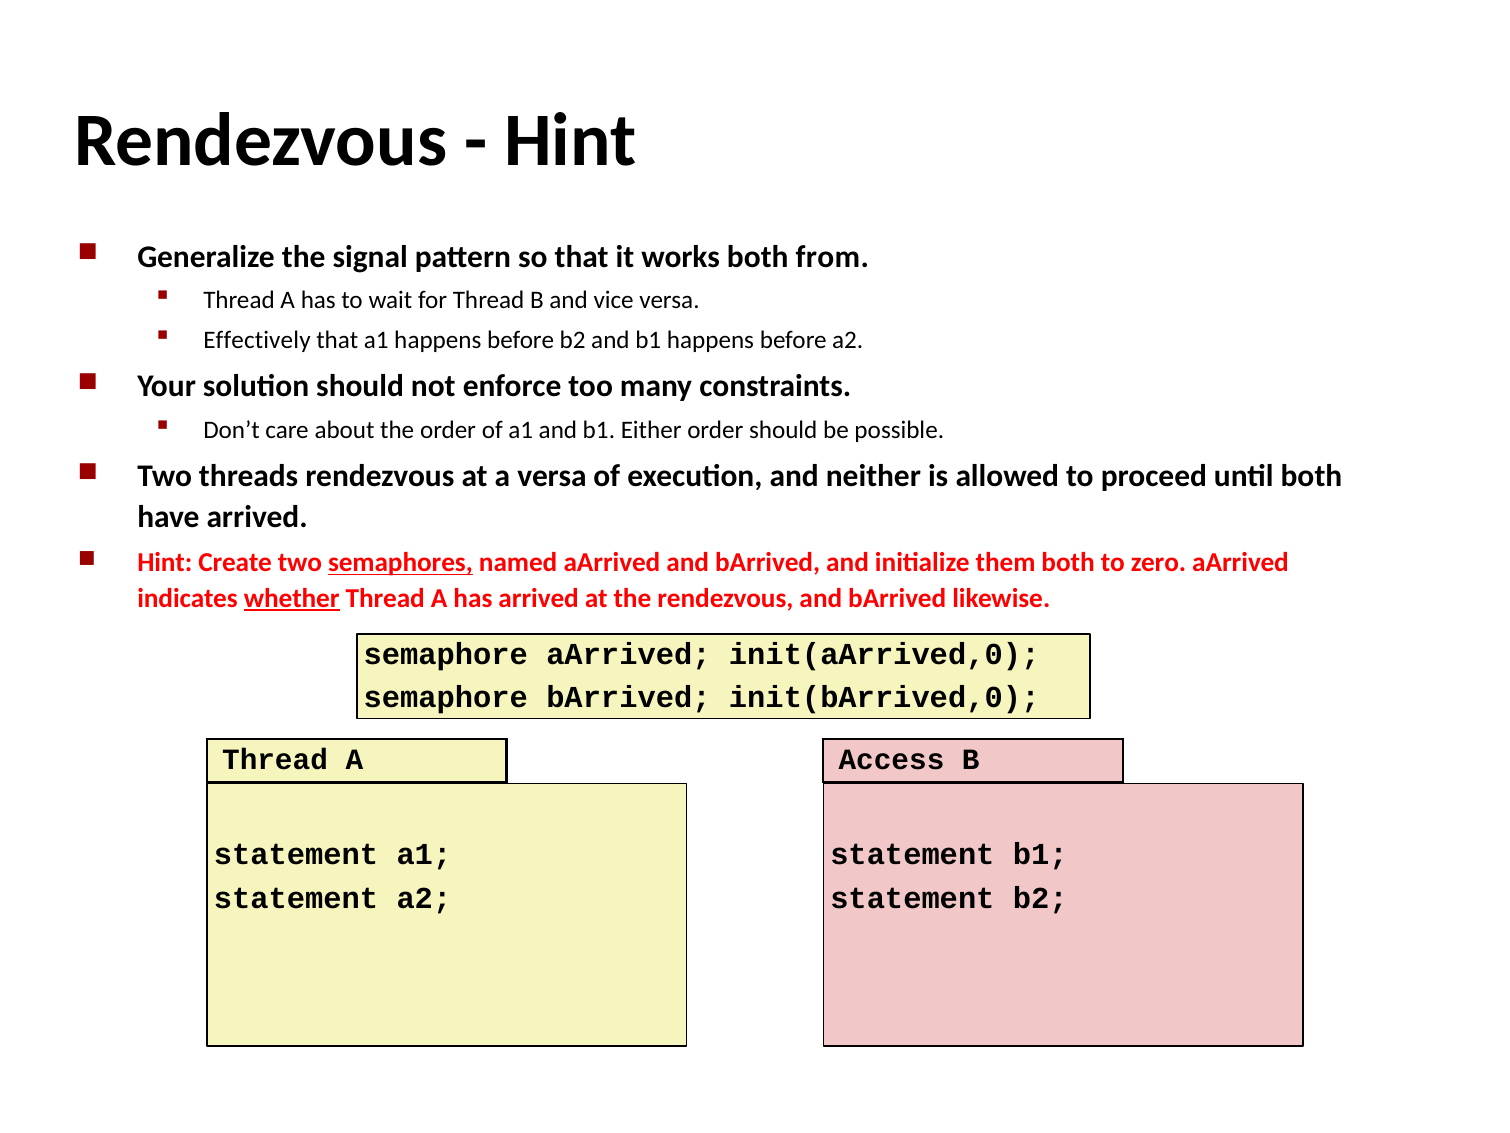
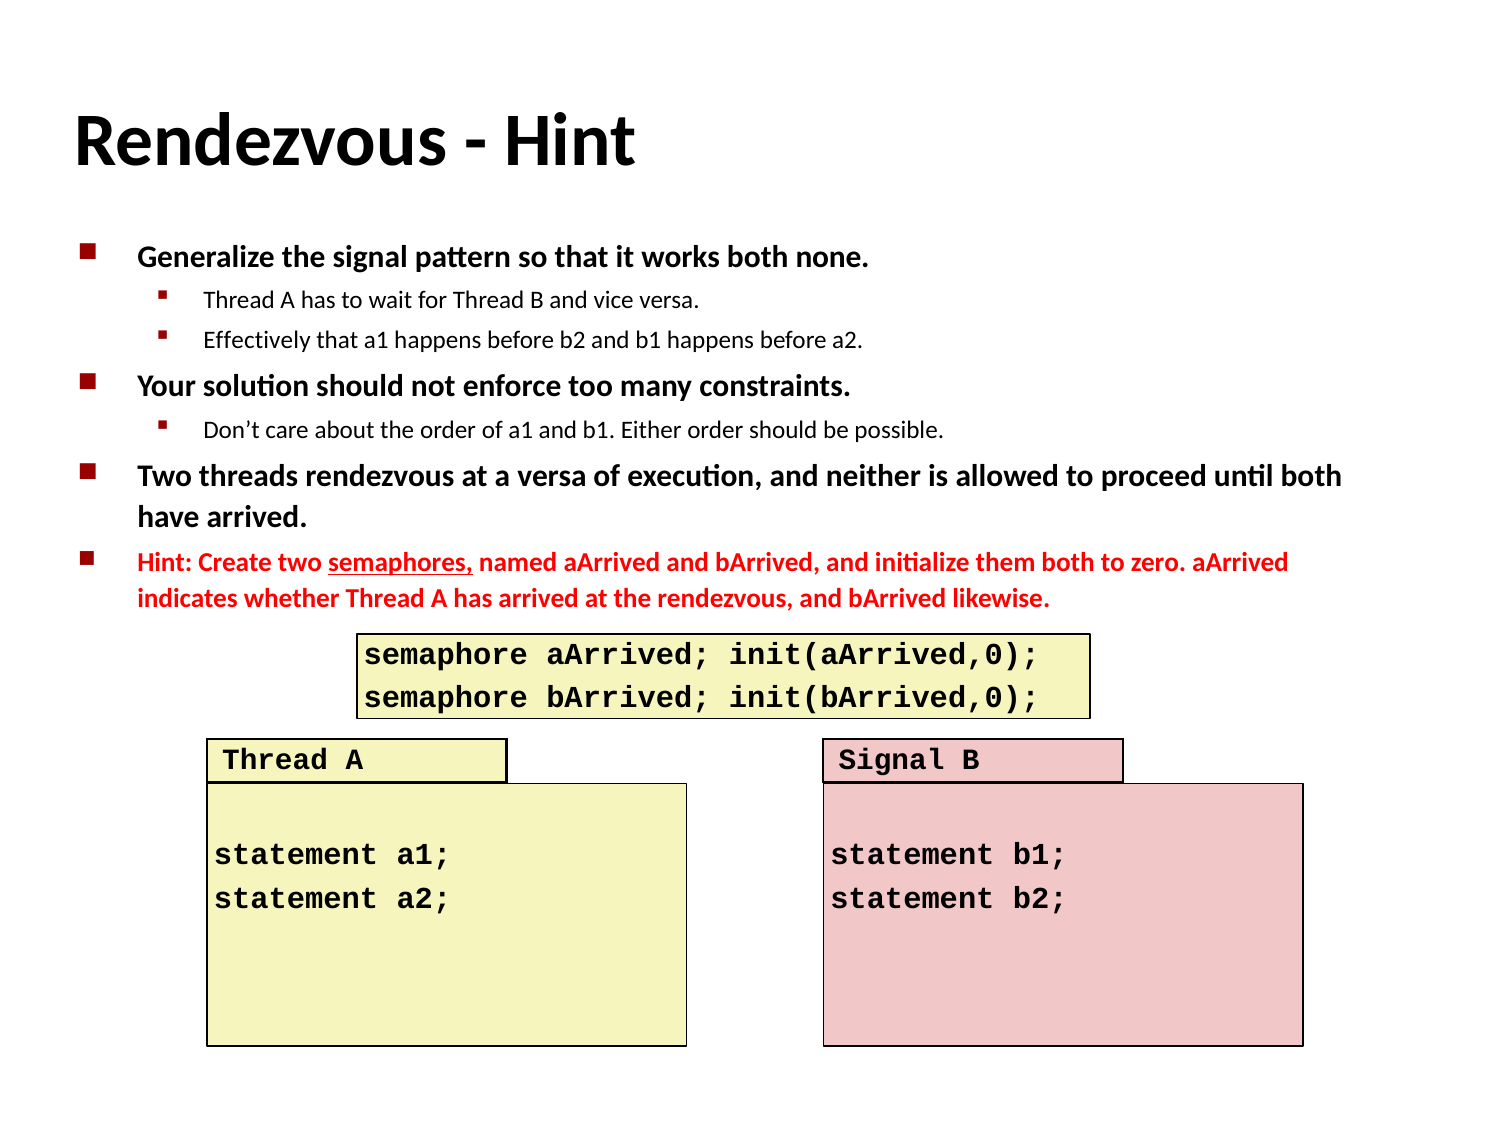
from: from -> none
whether underline: present -> none
A Access: Access -> Signal
